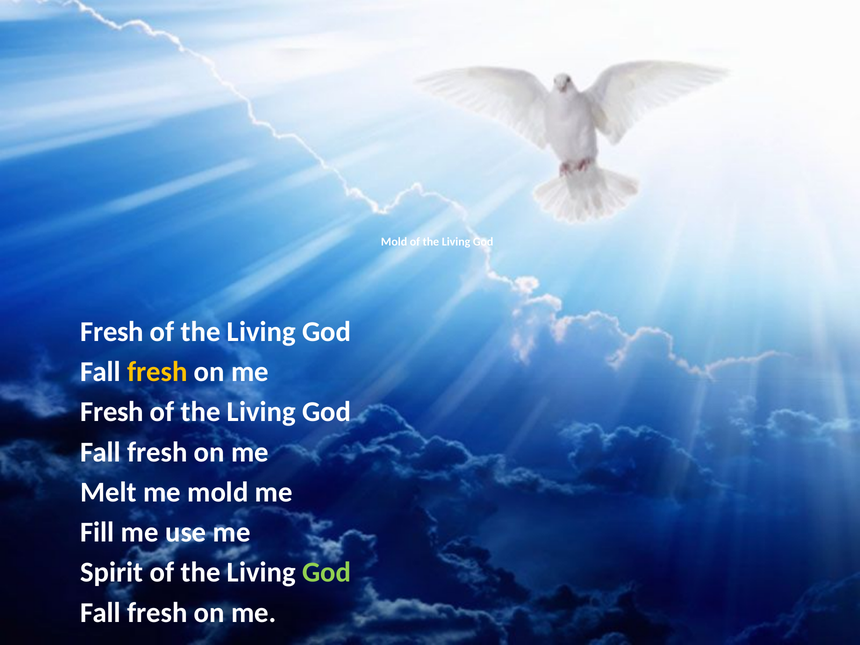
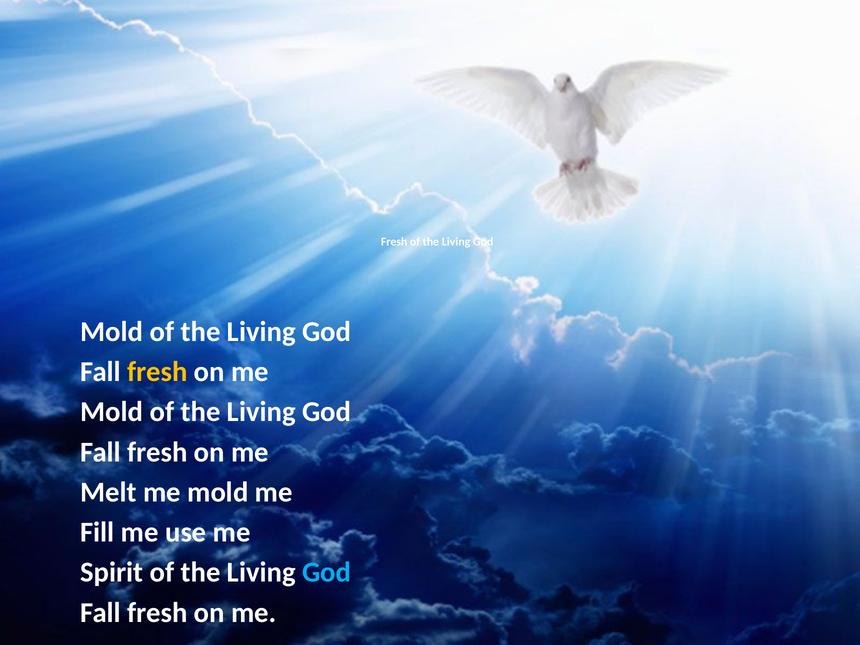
Mold at (394, 242): Mold -> Fresh
Fresh at (112, 332): Fresh -> Mold
Fresh at (112, 412): Fresh -> Mold
God at (327, 572) colour: light green -> light blue
